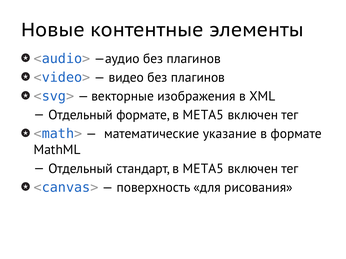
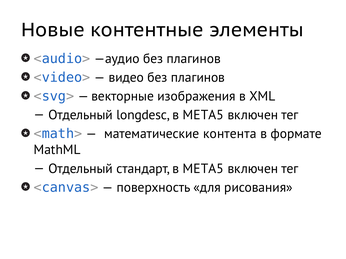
Отдельный формате: формате -> longdesc
указание: указание -> контента
